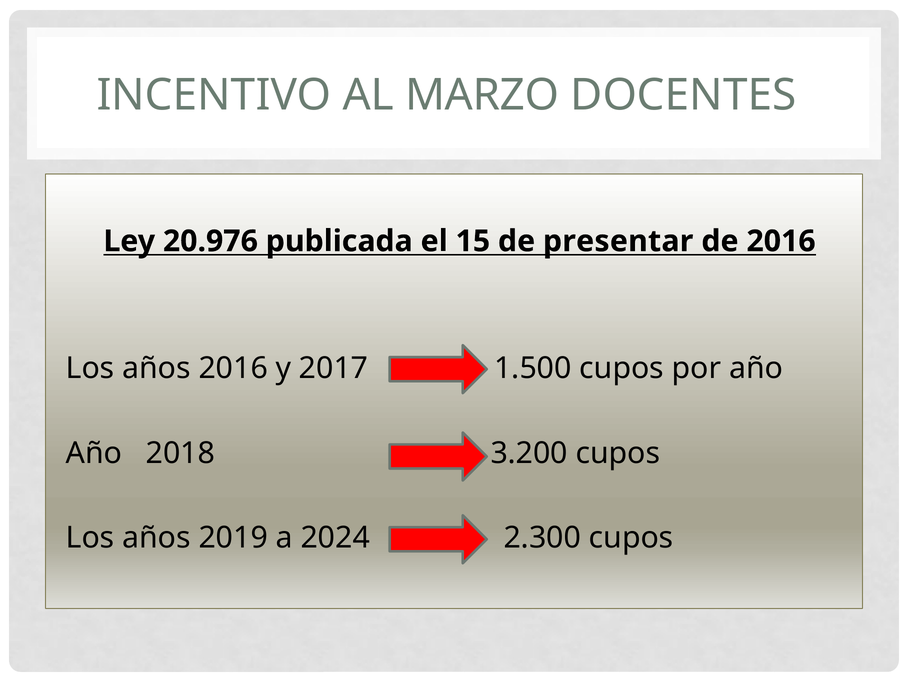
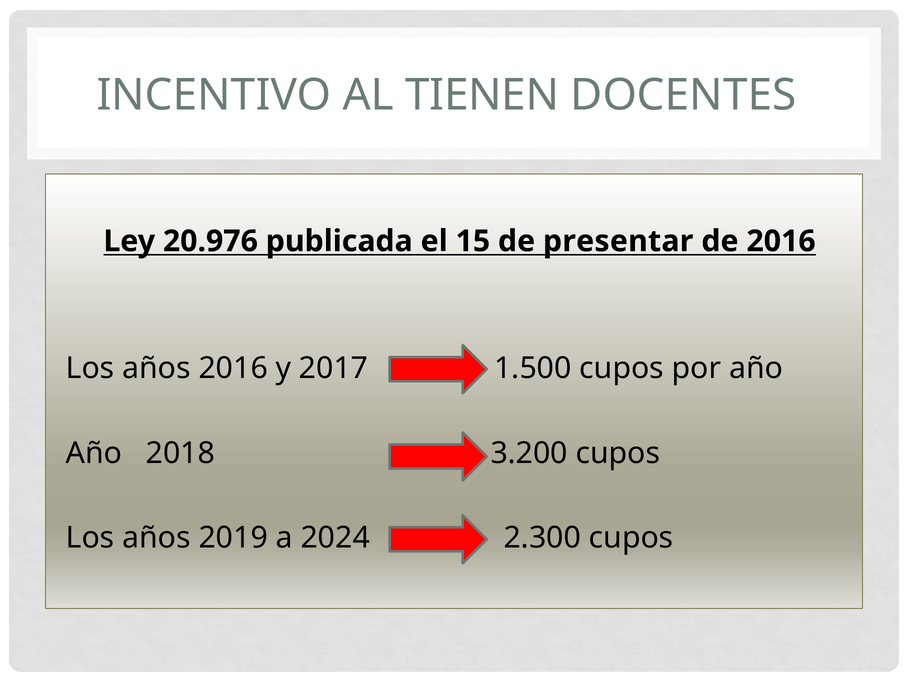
MARZO: MARZO -> TIENEN
